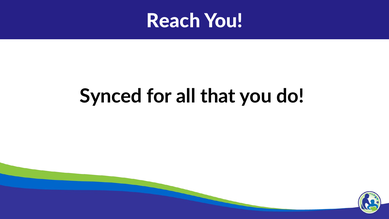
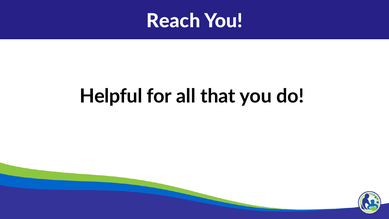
Synced: Synced -> Helpful
